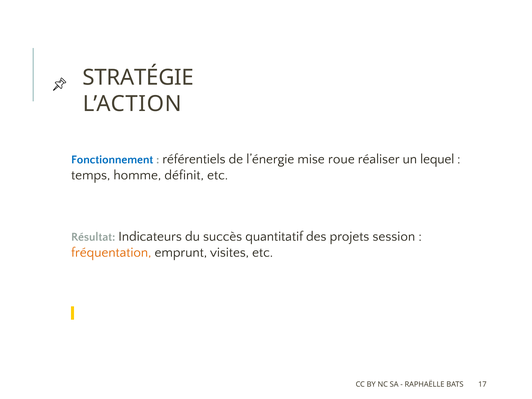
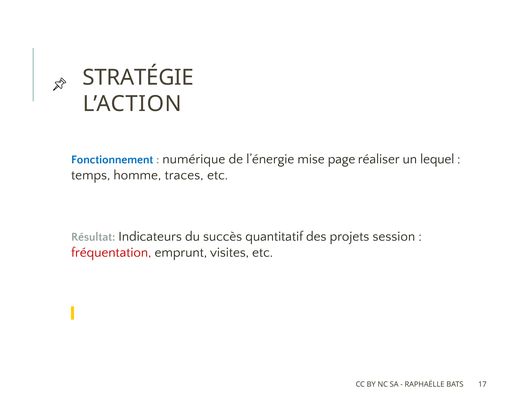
référentiels: référentiels -> numérique
roue: roue -> page
définit: définit -> traces
fréquentation colour: orange -> red
